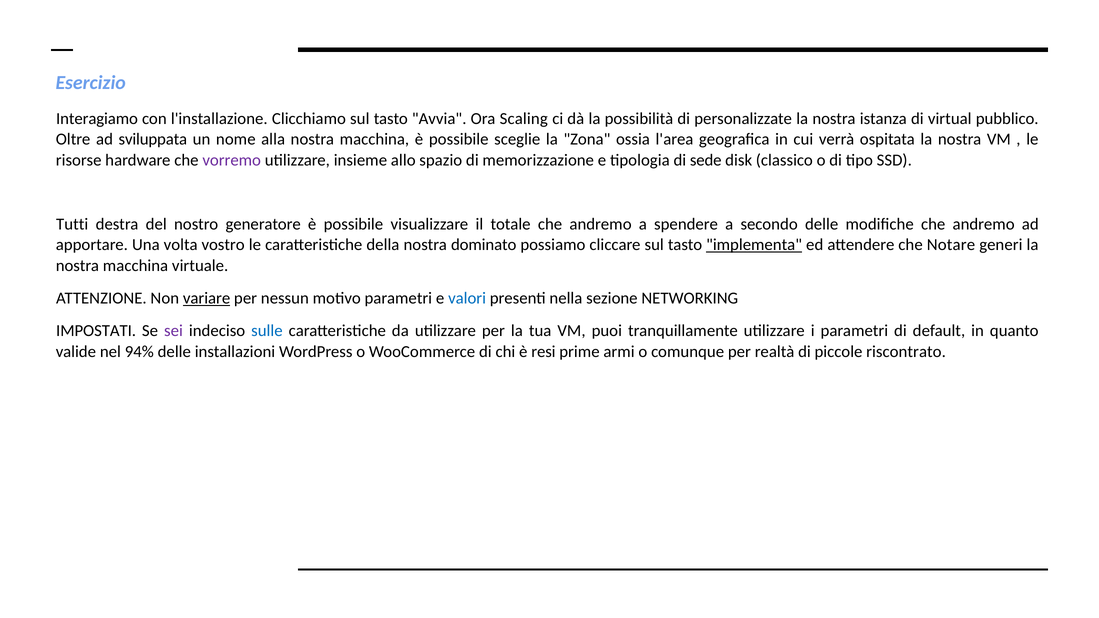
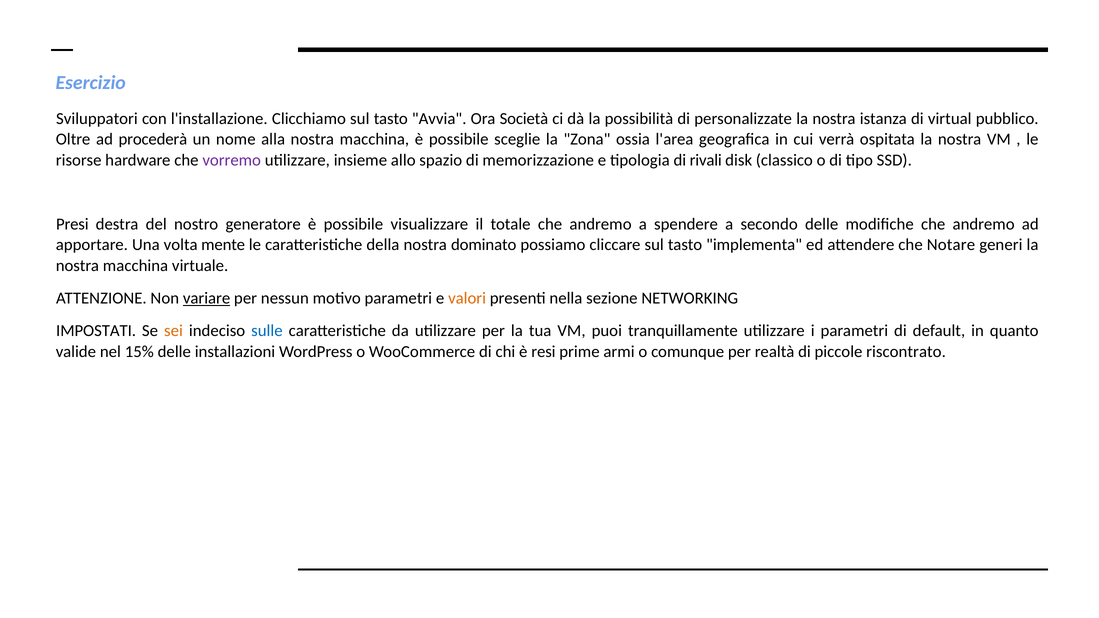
Interagiamo: Interagiamo -> Sviluppatori
Scaling: Scaling -> Società
sviluppata: sviluppata -> procederà
sede: sede -> rivali
Tutti: Tutti -> Presi
vostro: vostro -> mente
implementa underline: present -> none
valori colour: blue -> orange
sei colour: purple -> orange
94%: 94% -> 15%
